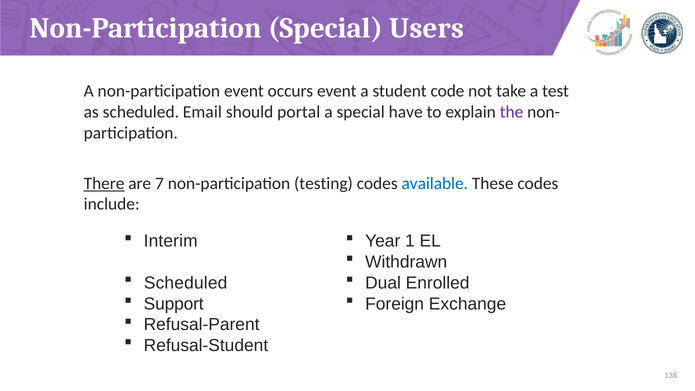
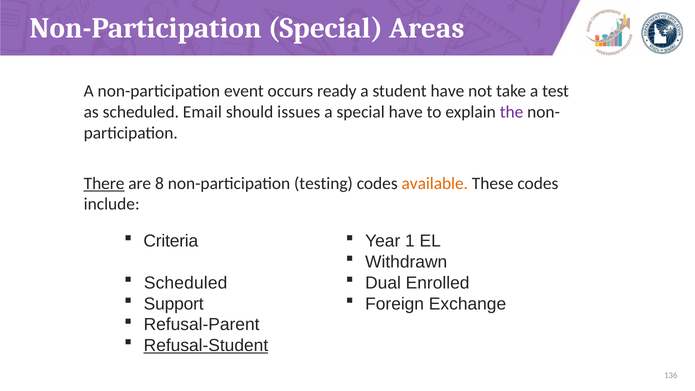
Users: Users -> Areas
occurs event: event -> ready
student code: code -> have
portal: portal -> issues
7: 7 -> 8
available colour: blue -> orange
Interim: Interim -> Criteria
Refusal-Student at (206, 345) underline: none -> present
